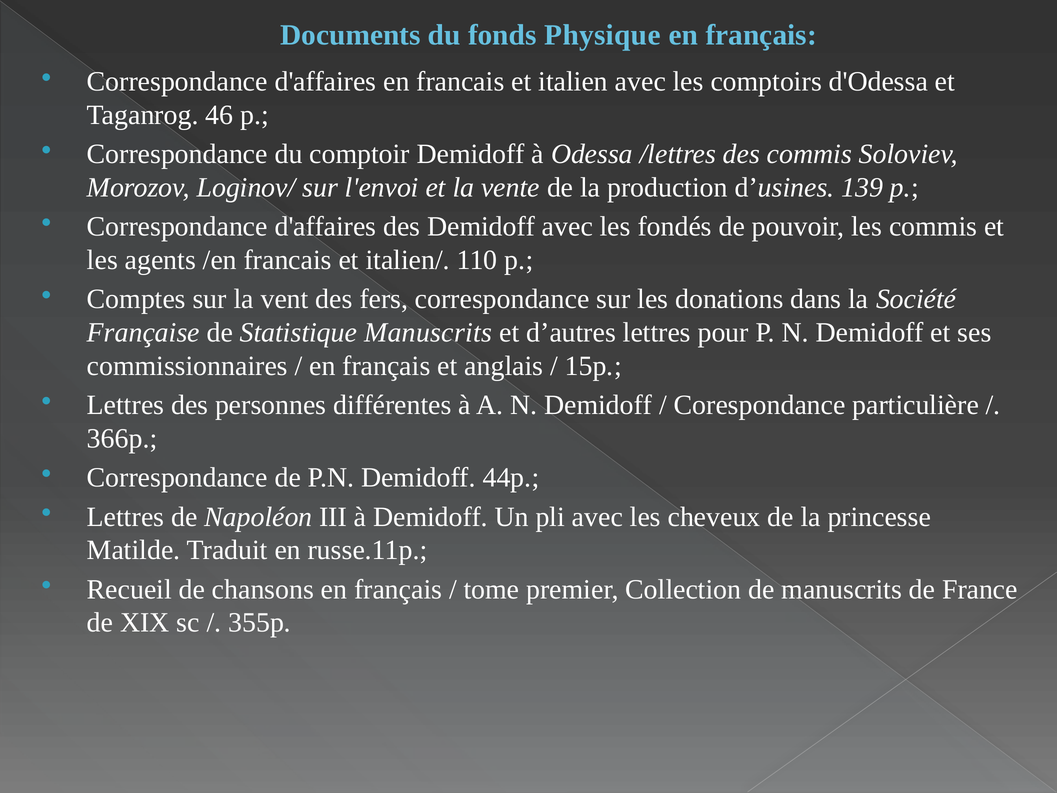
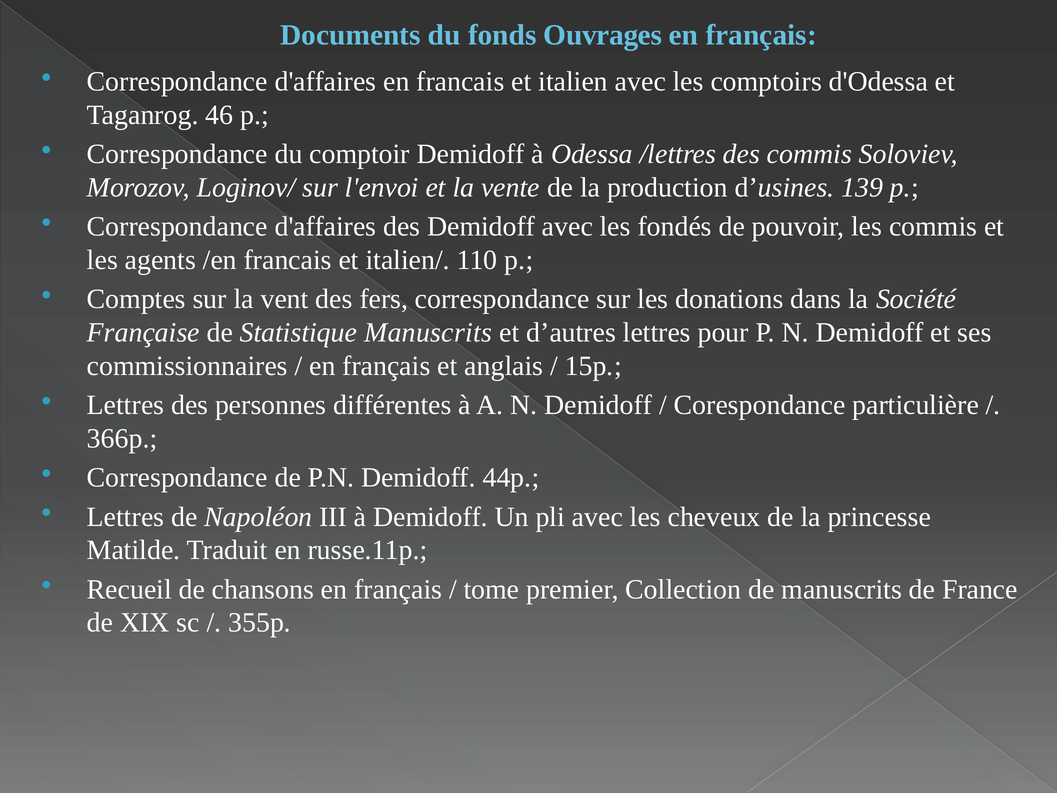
Physique: Physique -> Ouvrages
